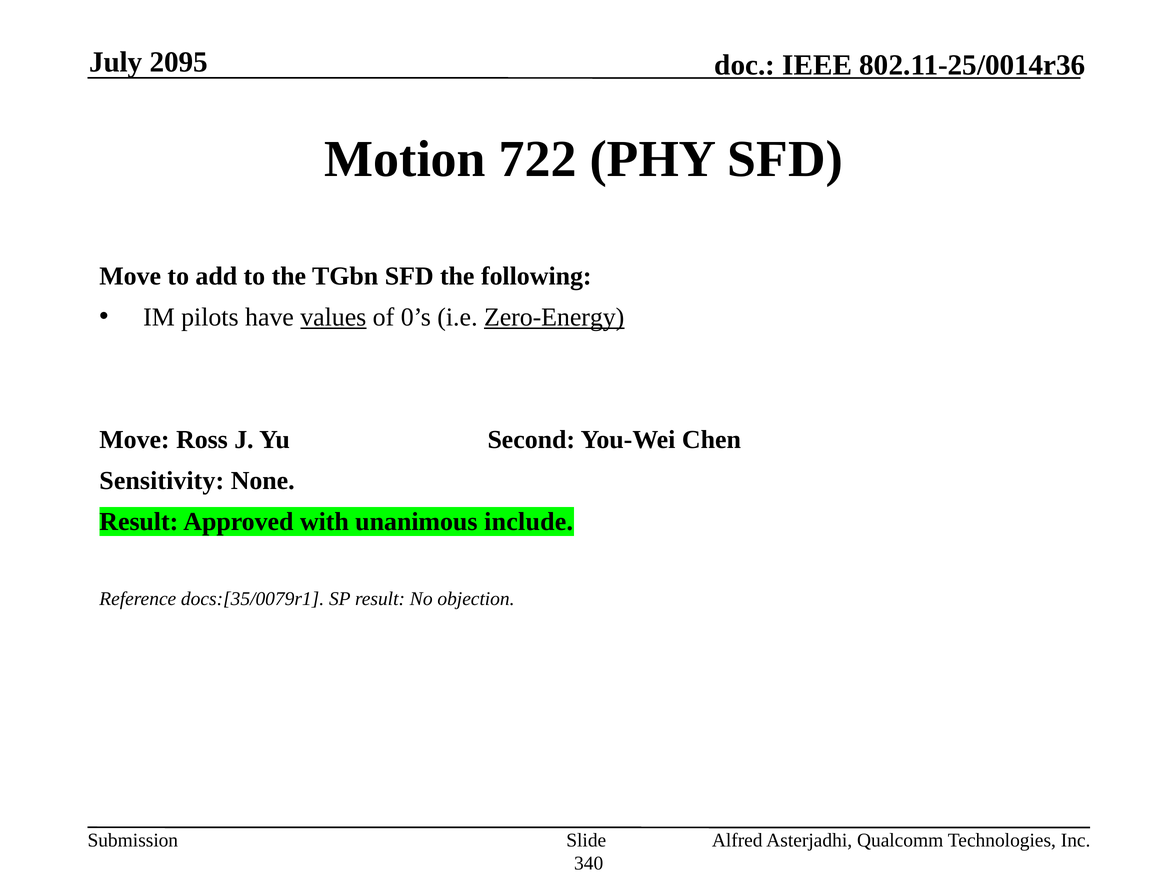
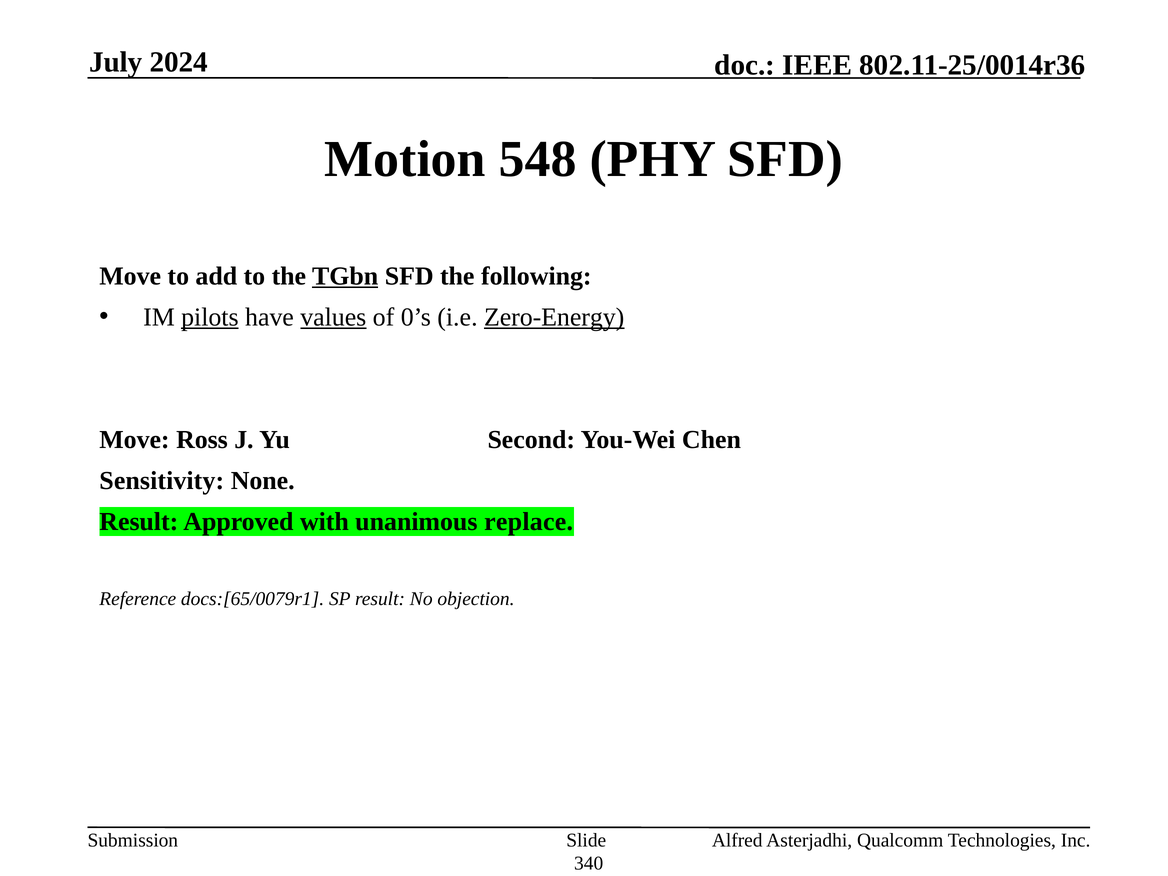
2095: 2095 -> 2024
722: 722 -> 548
TGbn underline: none -> present
pilots underline: none -> present
include: include -> replace
docs:[35/0079r1: docs:[35/0079r1 -> docs:[65/0079r1
